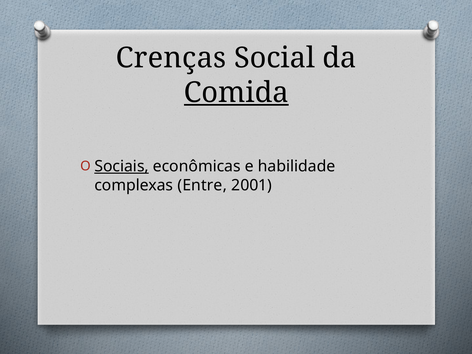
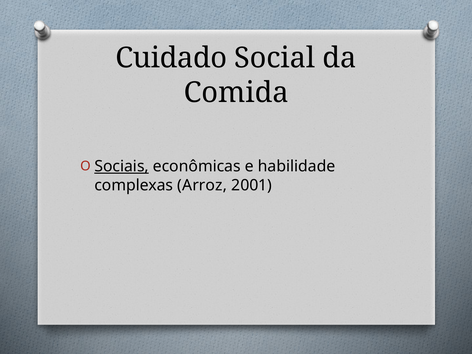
Crenças: Crenças -> Cuidado
Comida underline: present -> none
Entre: Entre -> Arroz
